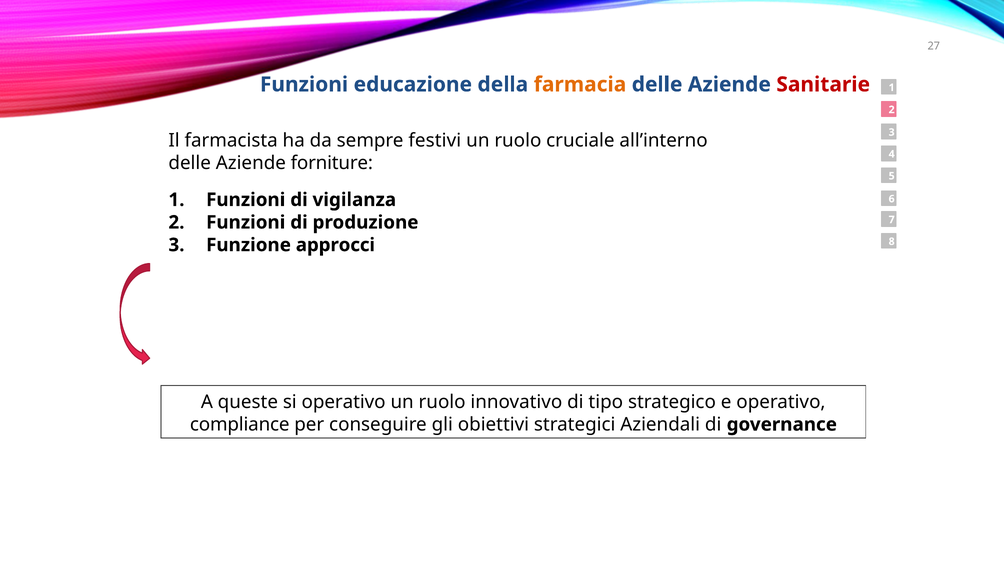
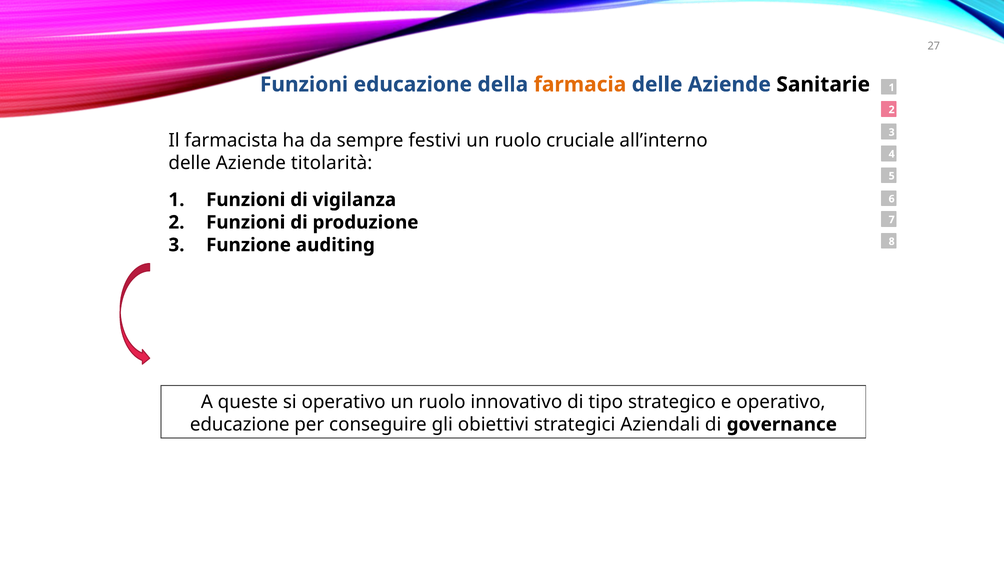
Sanitarie colour: red -> black
forniture: forniture -> titolarità
approcci: approcci -> auditing
compliance at (240, 424): compliance -> educazione
